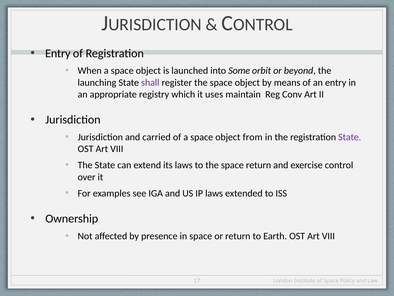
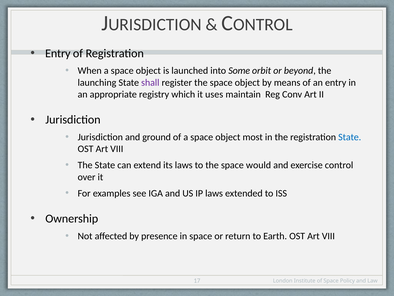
carried: carried -> ground
from: from -> most
State at (350, 137) colour: purple -> blue
space return: return -> would
